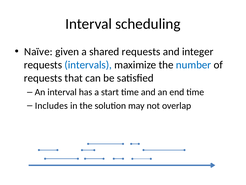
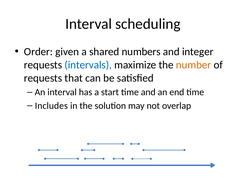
Naïve: Naïve -> Order
shared requests: requests -> numbers
number colour: blue -> orange
